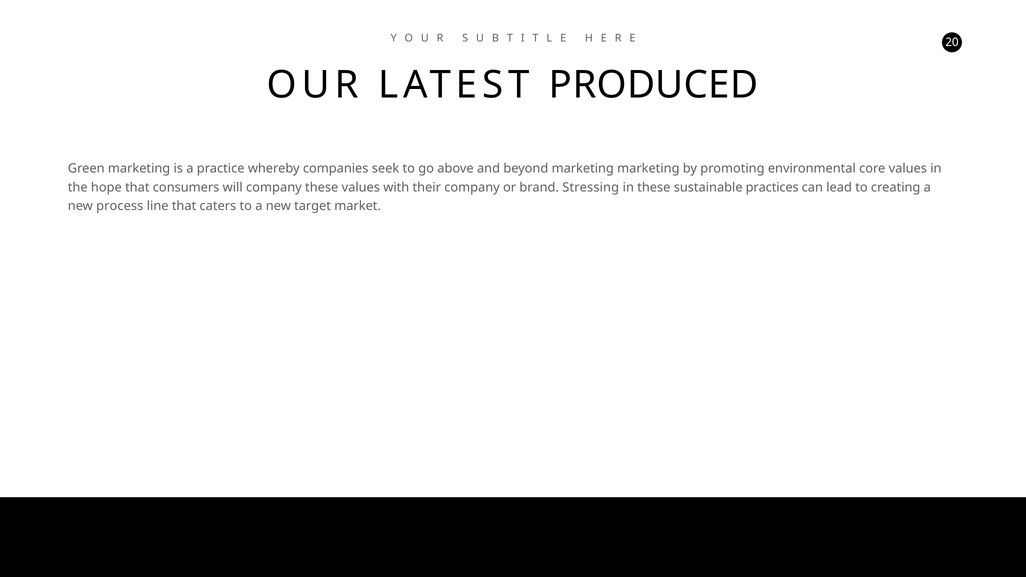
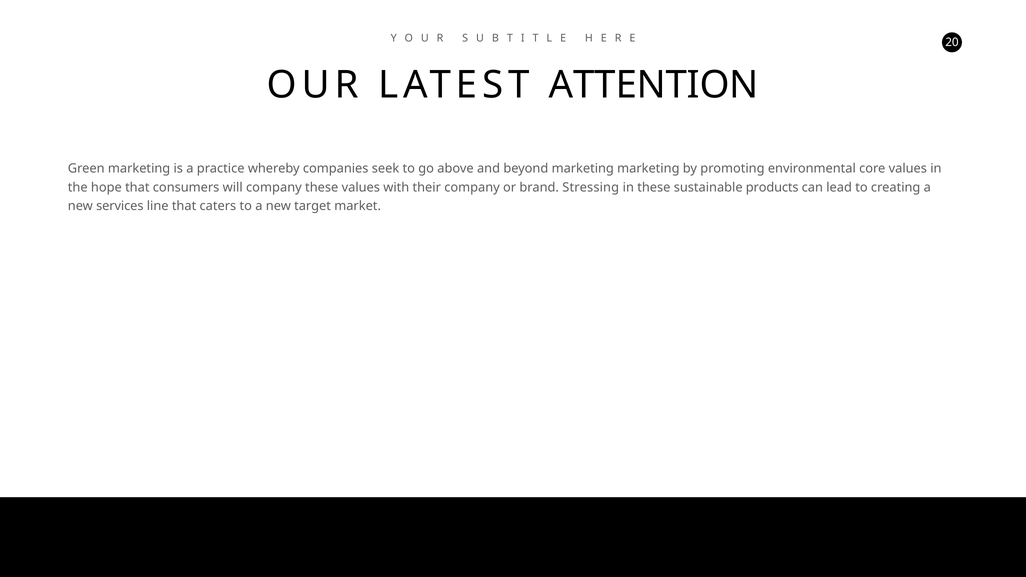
PRODUCED: PRODUCED -> ATTENTION
practices: practices -> products
process: process -> services
